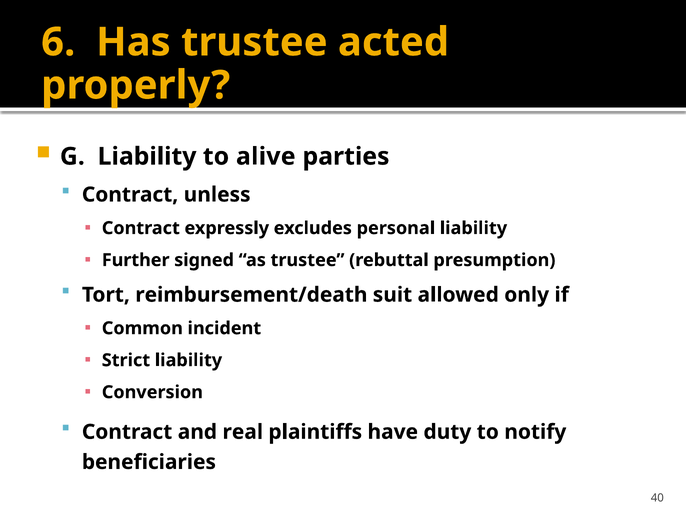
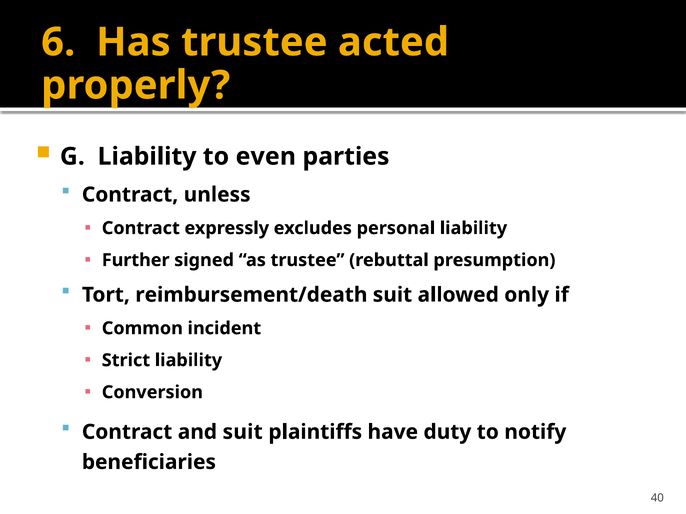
alive: alive -> even
and real: real -> suit
